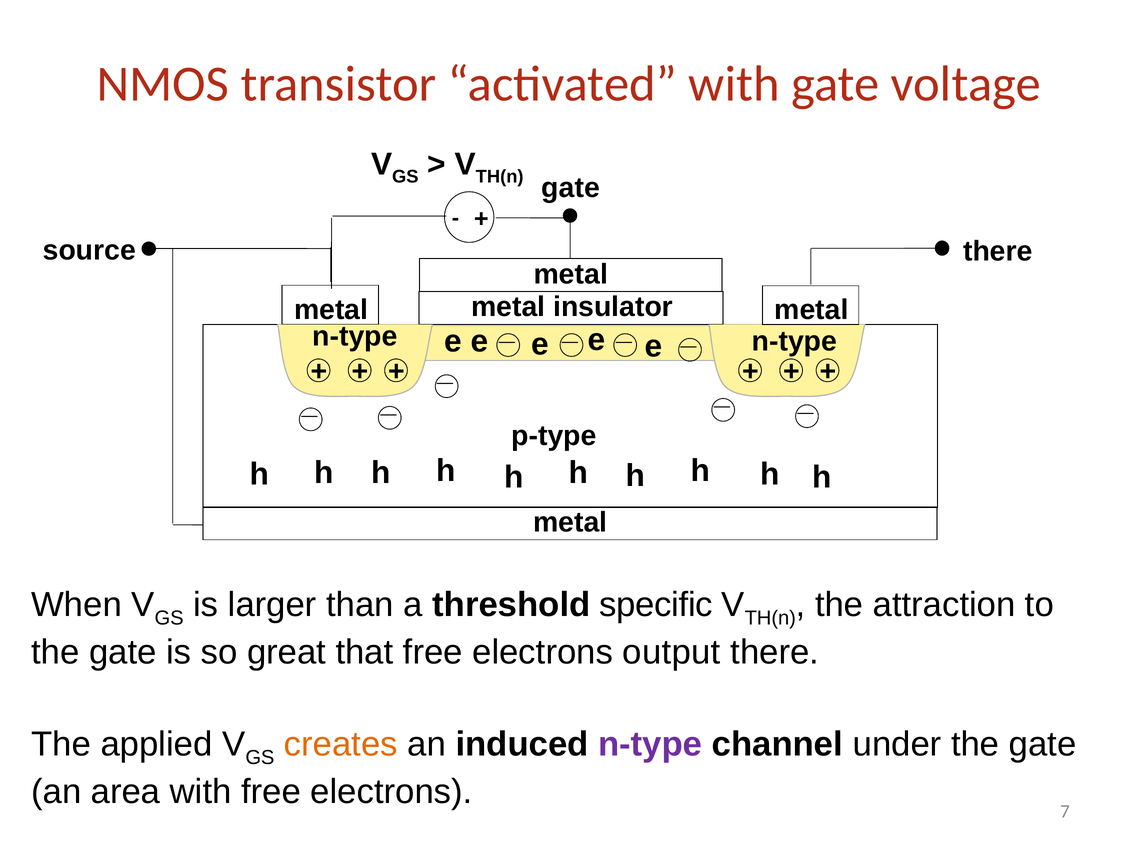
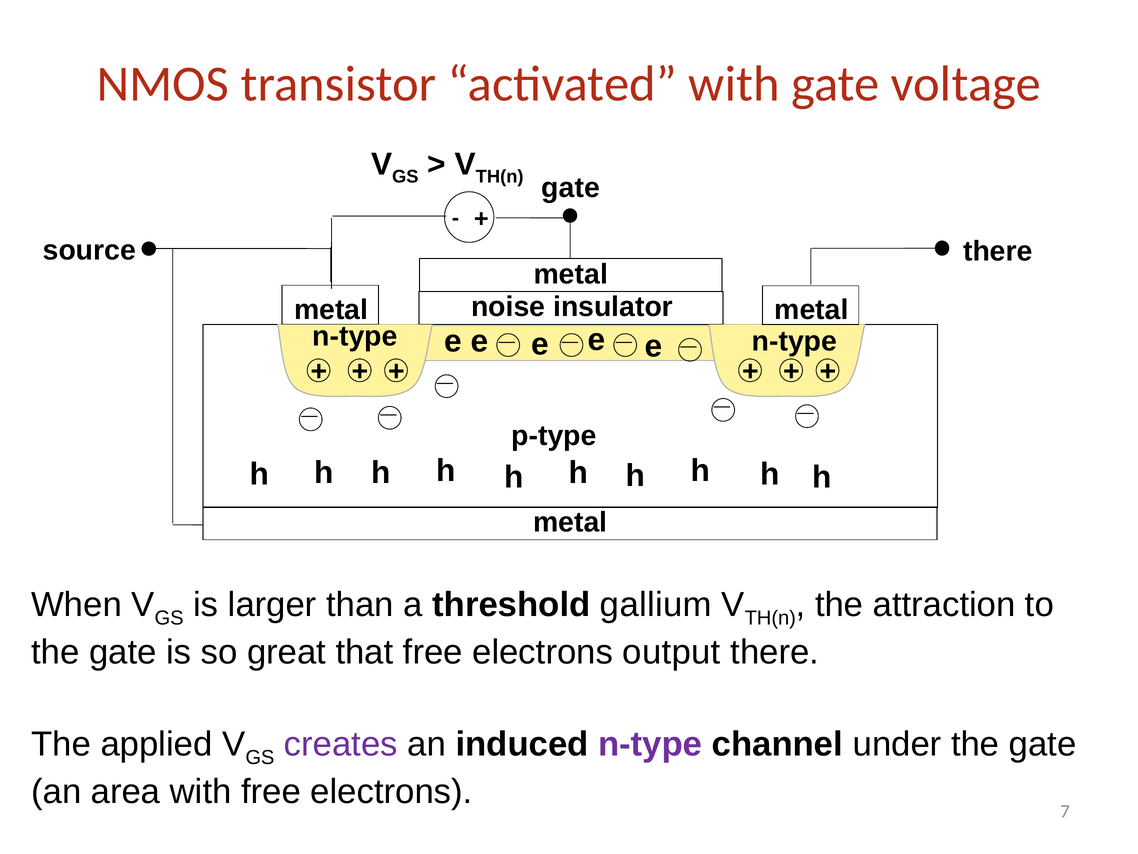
metal at (508, 307): metal -> noise
specific: specific -> gallium
creates colour: orange -> purple
